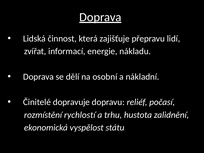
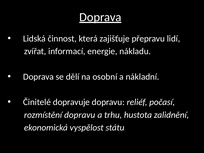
rozmístění rychlostí: rychlostí -> dopravu
